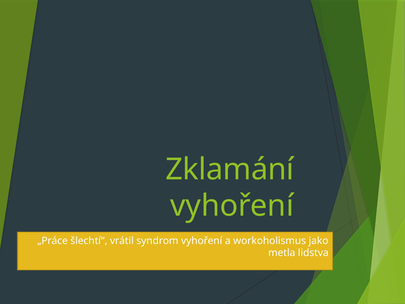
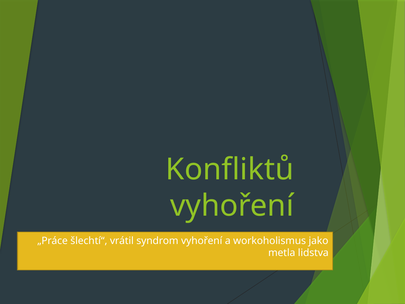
Zklamání: Zklamání -> Konfliktů
